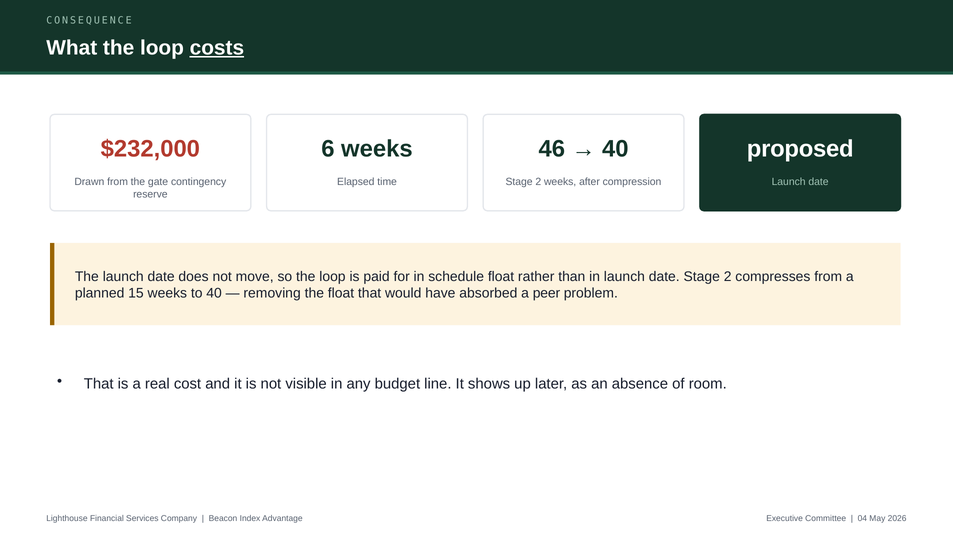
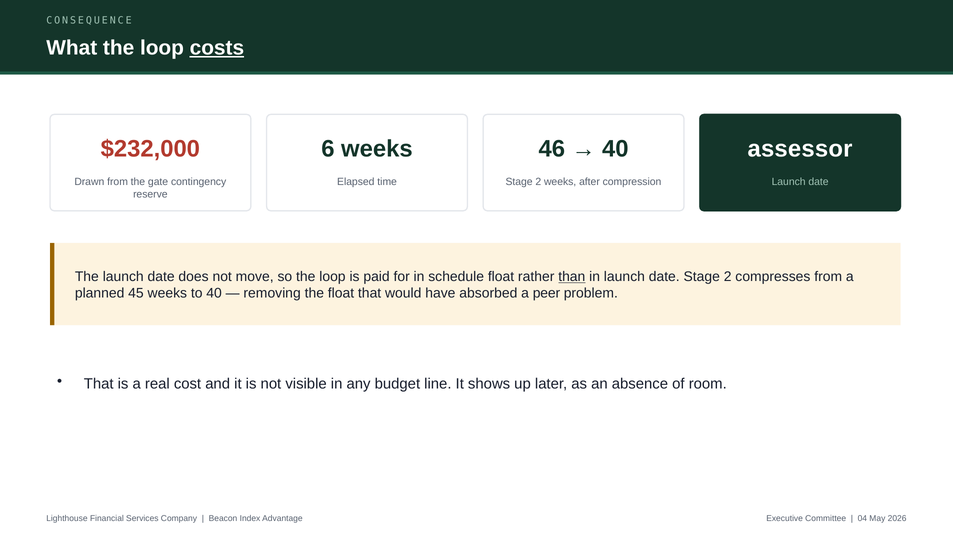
proposed: proposed -> assessor
than underline: none -> present
15: 15 -> 45
